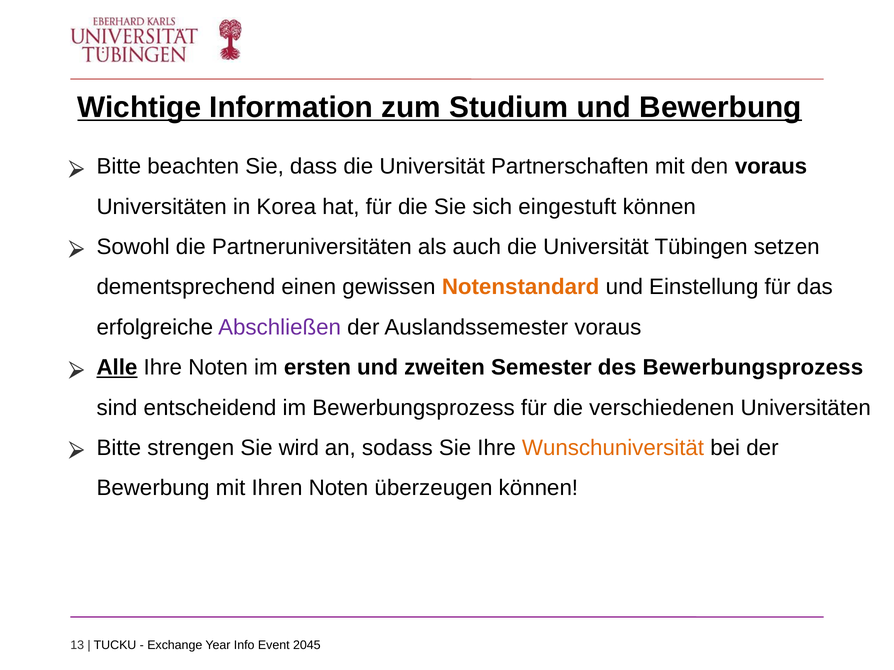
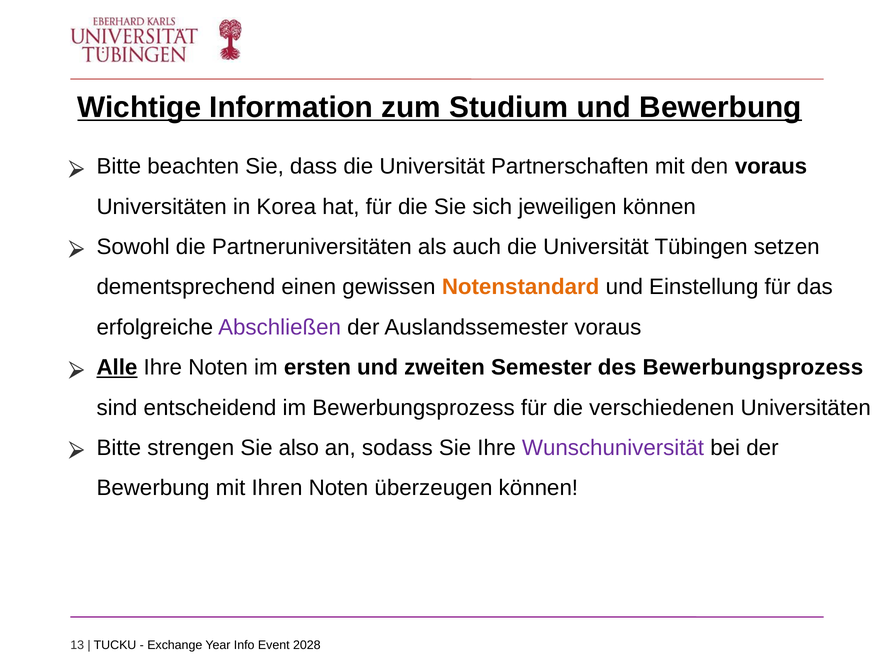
eingestuft: eingestuft -> jeweiligen
wird: wird -> also
Wunschuniversität colour: orange -> purple
2045: 2045 -> 2028
